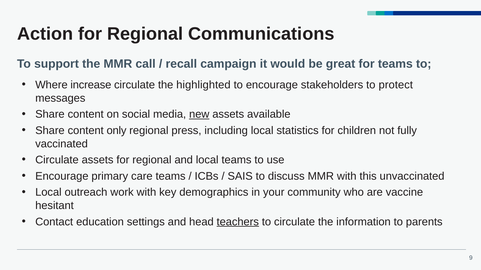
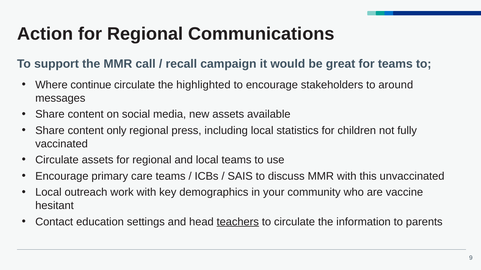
increase: increase -> continue
protect: protect -> around
new underline: present -> none
